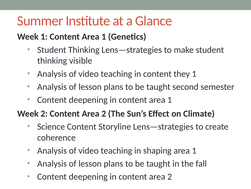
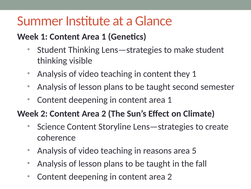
shaping: shaping -> reasons
1 at (194, 150): 1 -> 5
